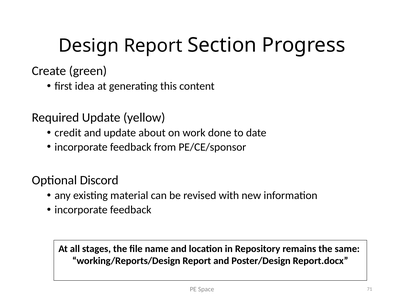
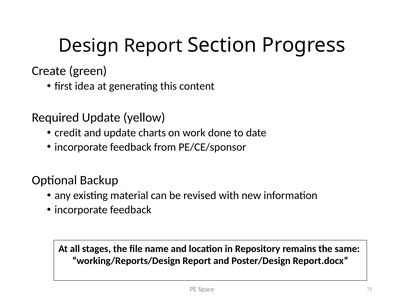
about: about -> charts
Discord: Discord -> Backup
